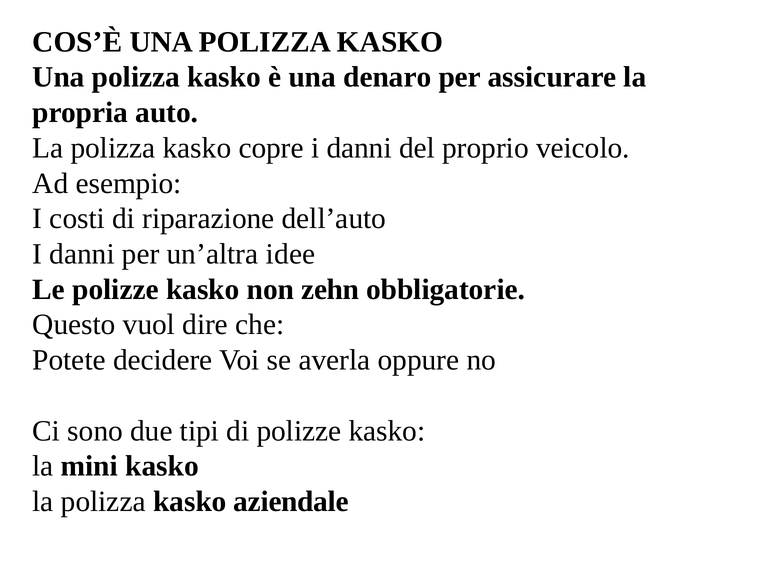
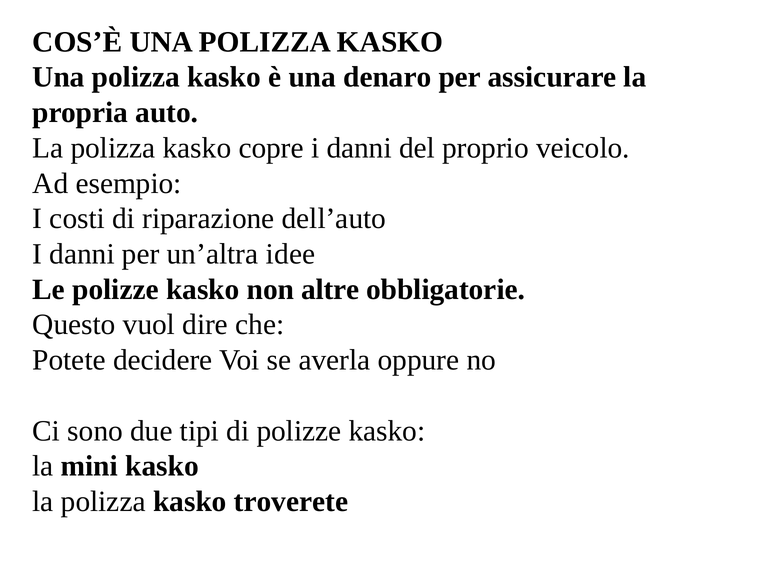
zehn: zehn -> altre
aziendale: aziendale -> troverete
